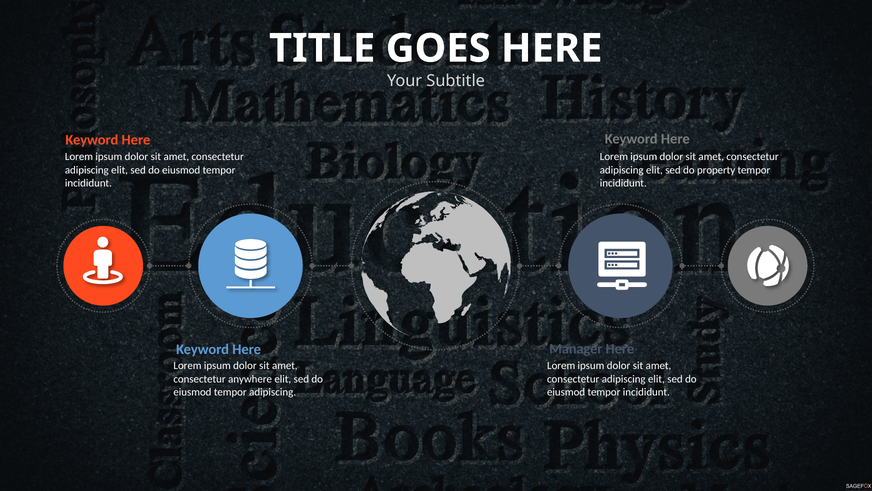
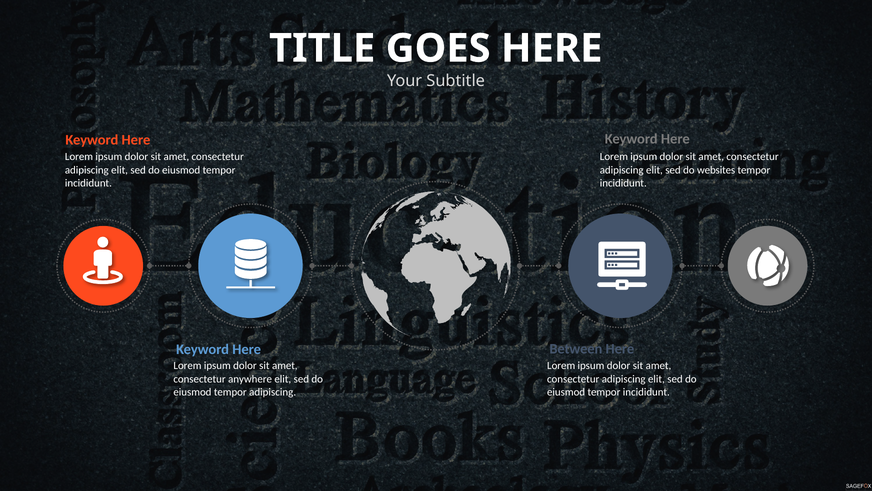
property: property -> websites
Manager: Manager -> Between
